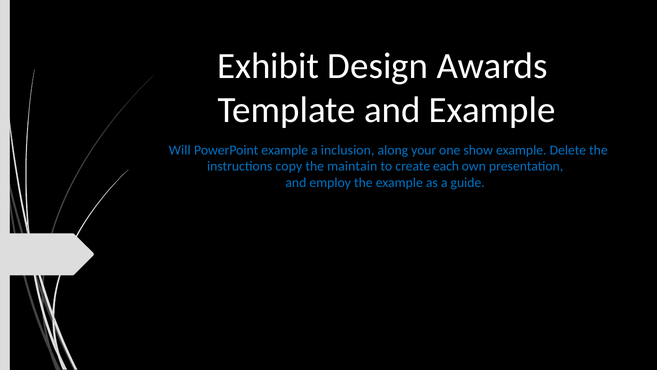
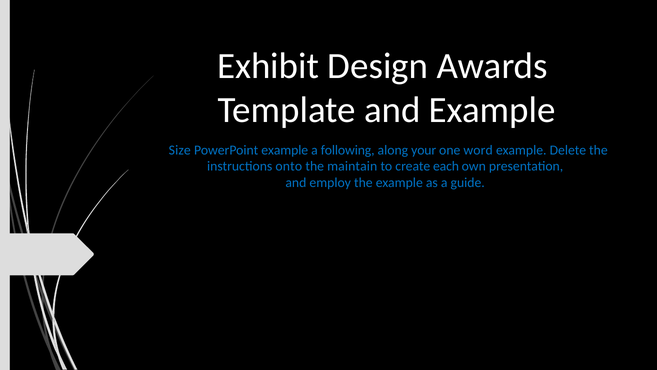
Will: Will -> Size
inclusion: inclusion -> following
show: show -> word
copy: copy -> onto
